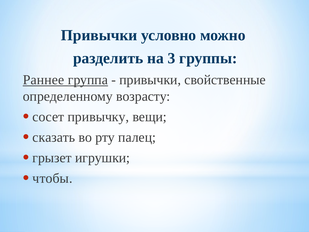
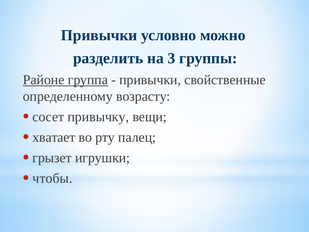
Раннее: Раннее -> Районе
сказать: сказать -> хватает
